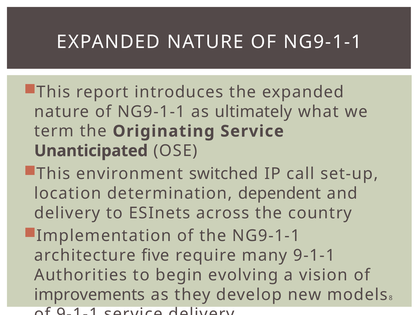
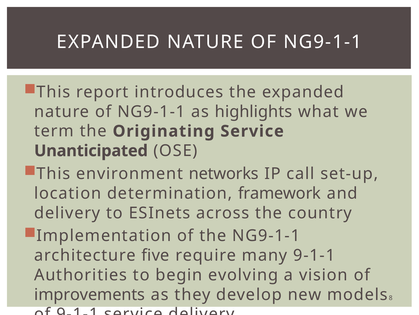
ultimately: ultimately -> highlights
switched: switched -> networks
dependent: dependent -> framework
